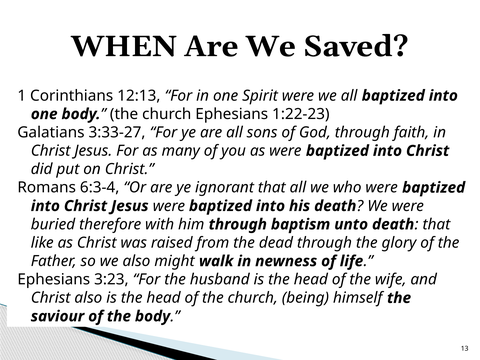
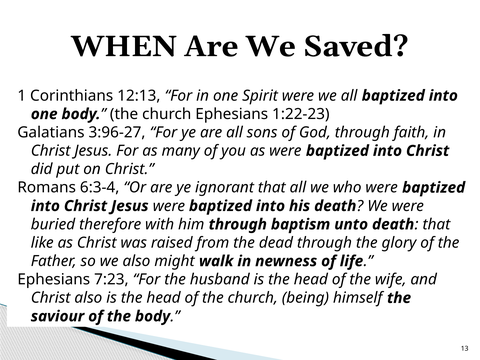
3:33-27: 3:33-27 -> 3:96-27
3:23: 3:23 -> 7:23
